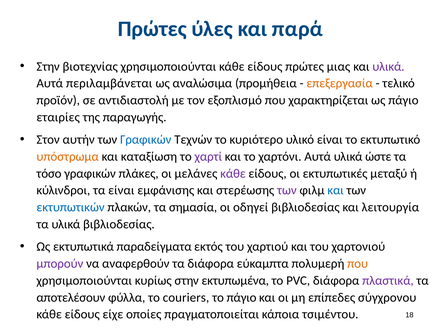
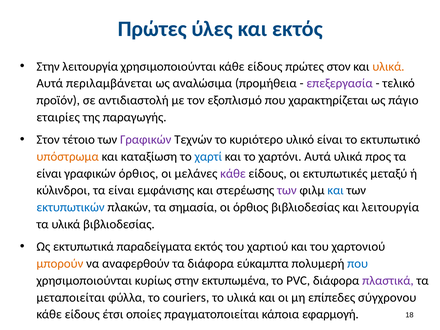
και παρά: παρά -> εκτός
Στην βιοτεχνίας: βιοτεχνίας -> λειτουργία
πρώτες μιας: μιας -> στον
υλικά at (388, 66) colour: purple -> orange
επεξεργασία colour: orange -> purple
αυτήν: αυτήν -> τέτοιο
Γραφικών at (146, 140) colour: blue -> purple
χαρτί colour: purple -> blue
ώστε: ώστε -> προς
τόσο at (49, 173): τόσο -> είναι
γραφικών πλάκες: πλάκες -> όρθιος
οι οδηγεί: οδηγεί -> όρθιος
μπορούν colour: purple -> orange
που at (358, 264) colour: orange -> blue
αποτελέσουν: αποτελέσουν -> μεταποιείται
το πάγιο: πάγιο -> υλικά
είχε: είχε -> έτσι
τσιμέντου: τσιμέντου -> εφαρμογή
